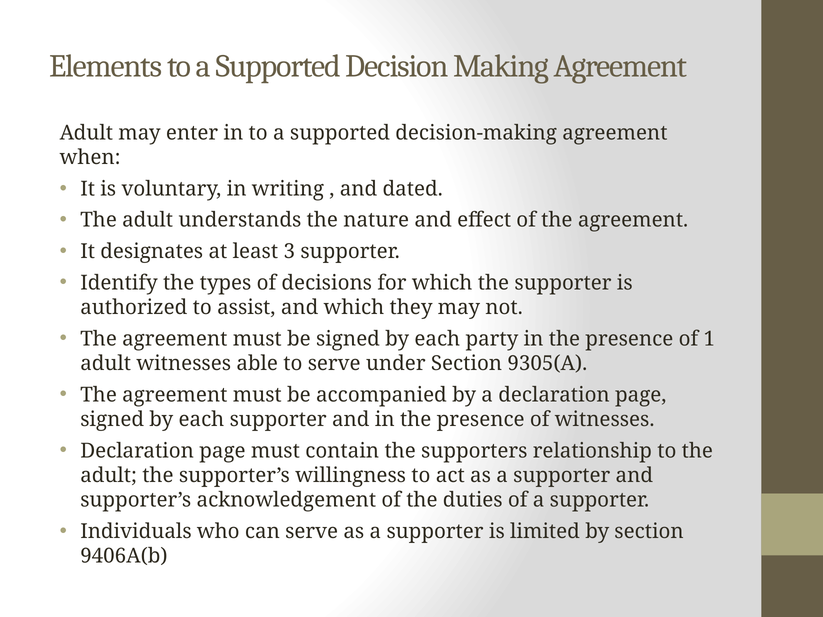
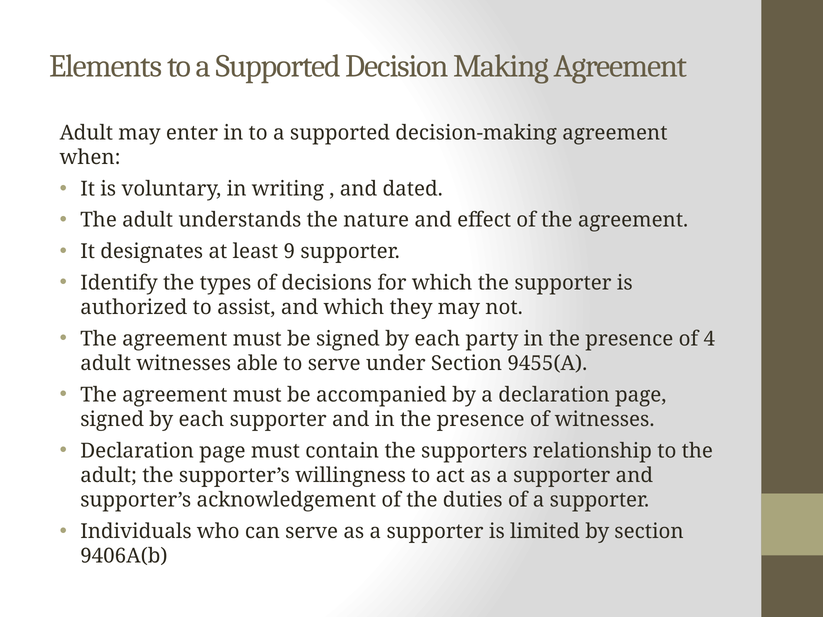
3: 3 -> 9
1: 1 -> 4
9305(A: 9305(A -> 9455(A
